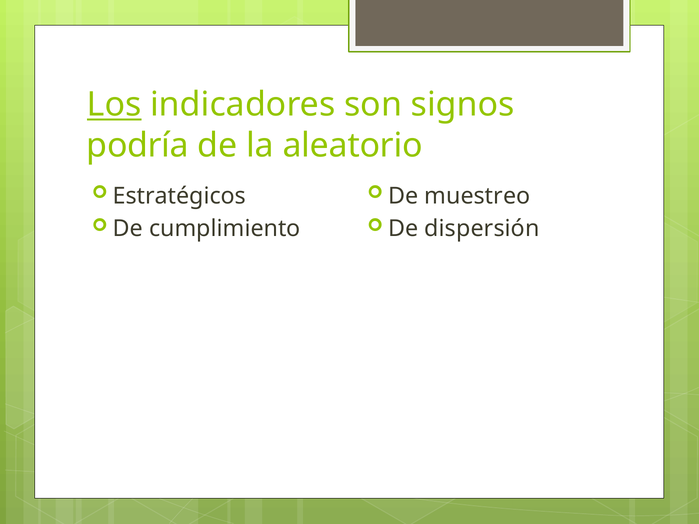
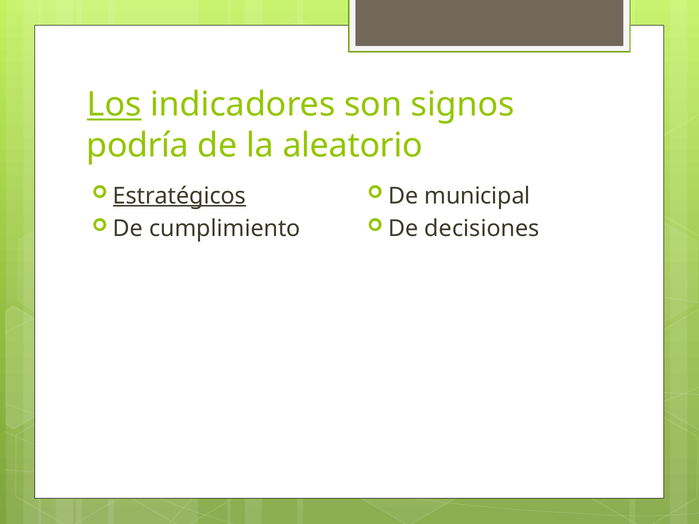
Estratégicos underline: none -> present
muestreo: muestreo -> municipal
dispersión: dispersión -> decisiones
